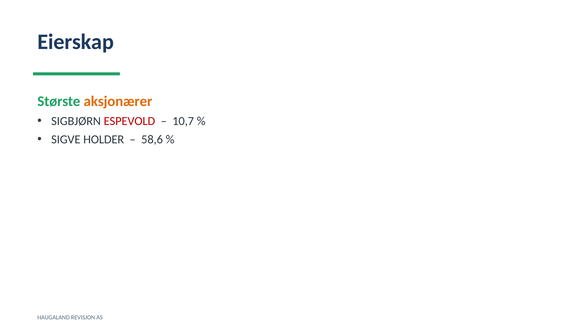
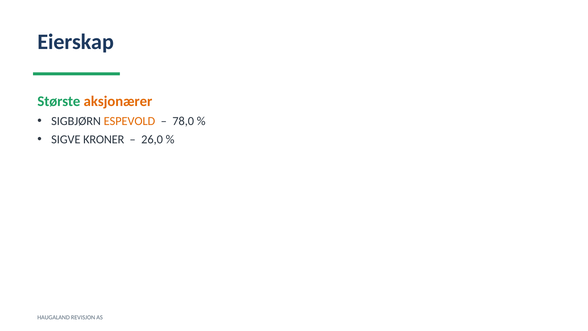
ESPEVOLD colour: red -> orange
10,7: 10,7 -> 78,0
HOLDER: HOLDER -> KRONER
58,6: 58,6 -> 26,0
